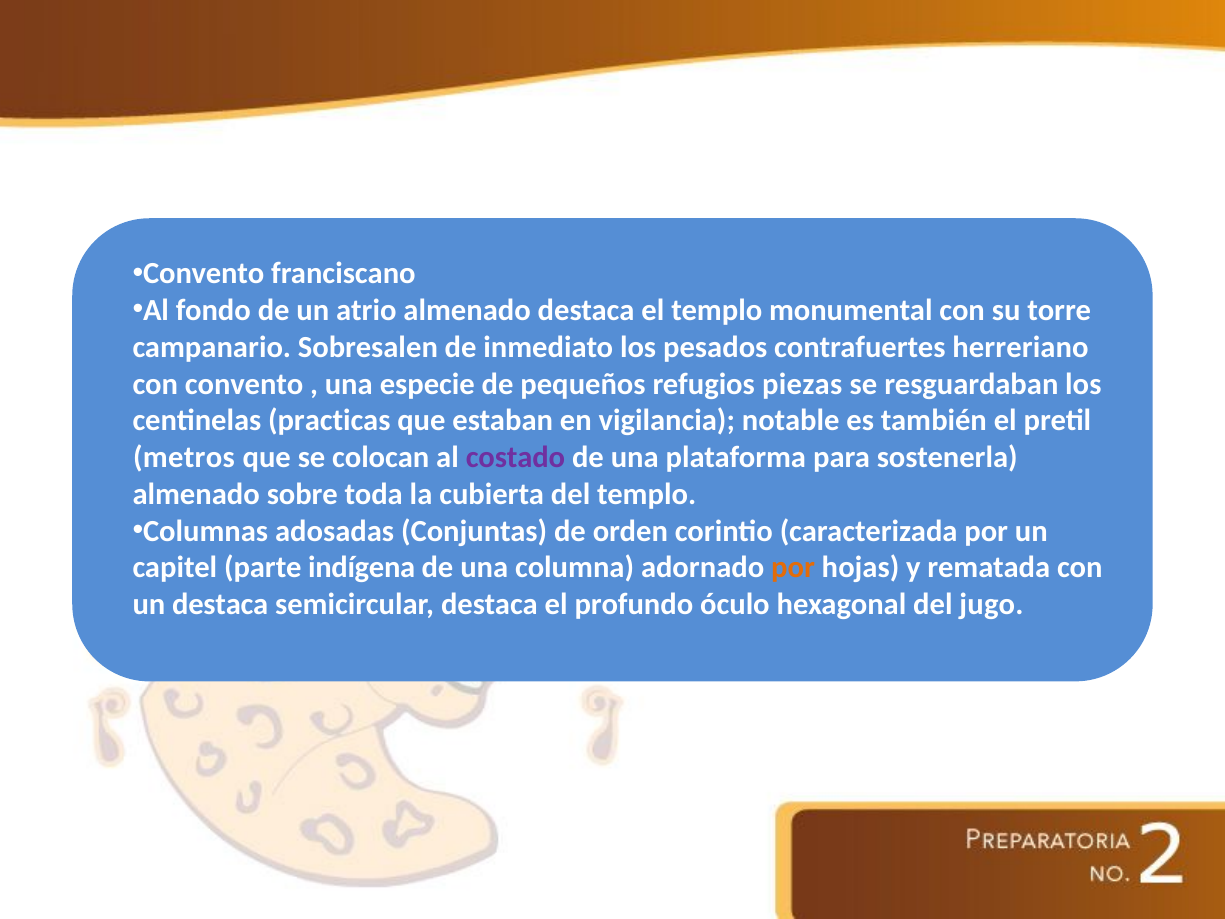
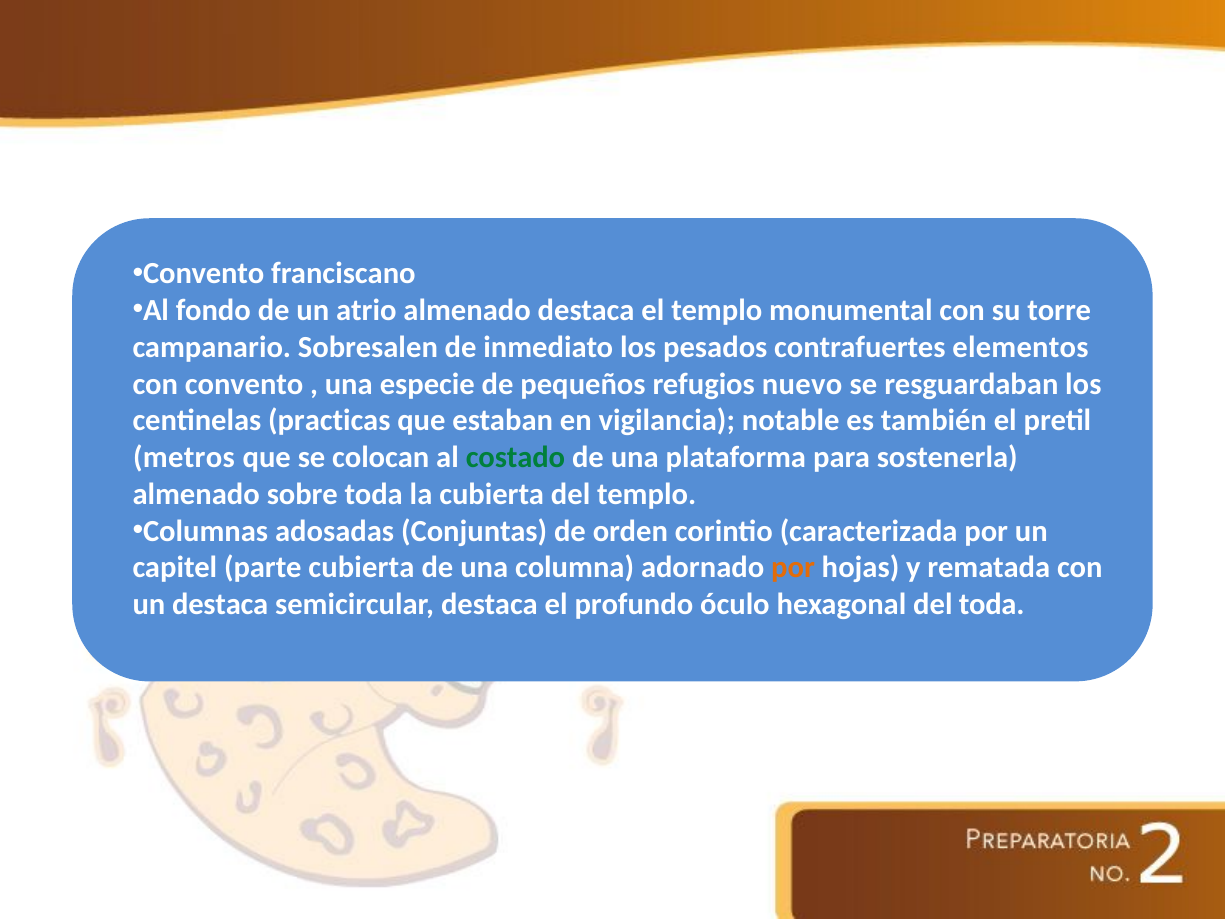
herreriano: herreriano -> elementos
piezas: piezas -> nuevo
costado colour: purple -> green
parte indígena: indígena -> cubierta
del jugo: jugo -> toda
